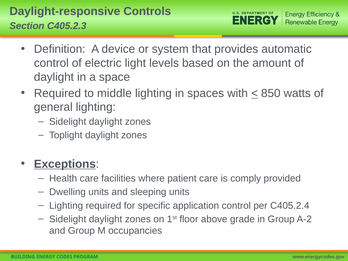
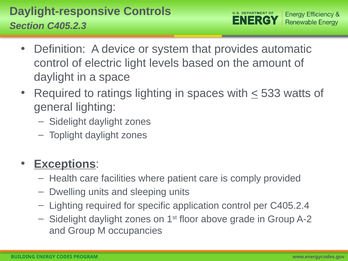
middle: middle -> ratings
850: 850 -> 533
